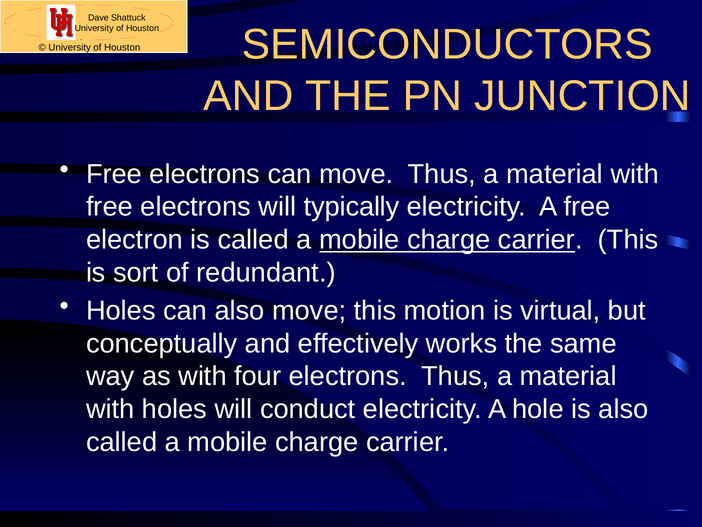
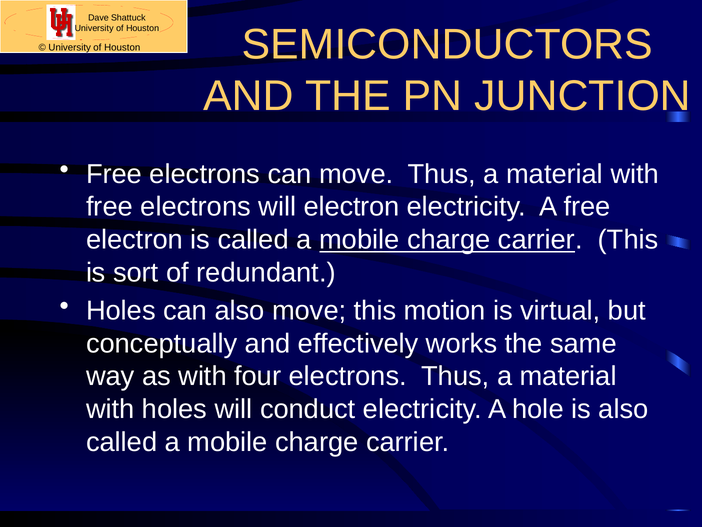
will typically: typically -> electron
